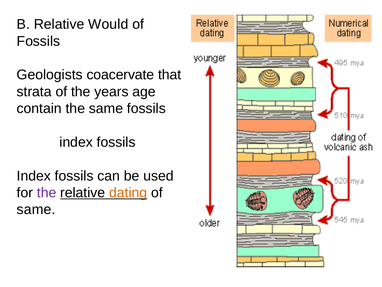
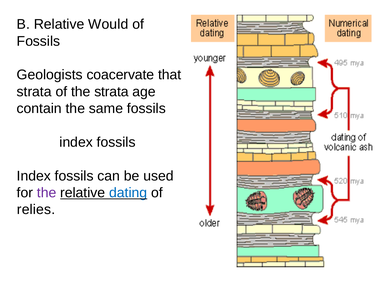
the years: years -> strata
dating colour: orange -> blue
same at (36, 209): same -> relies
